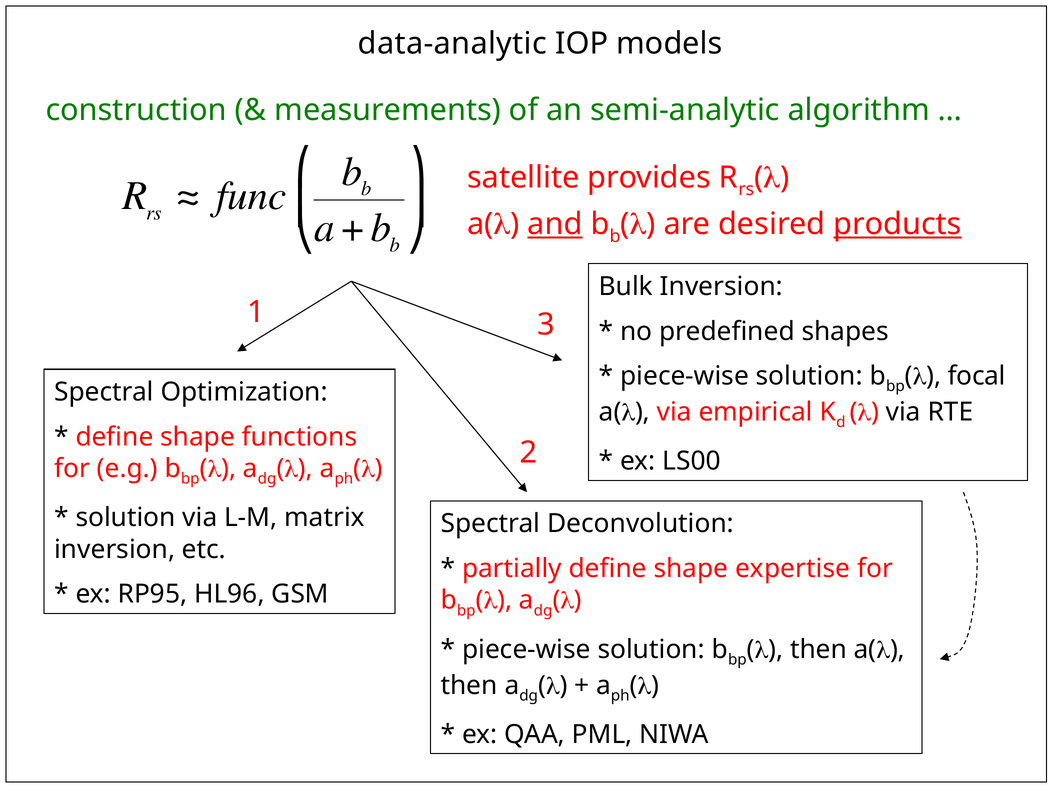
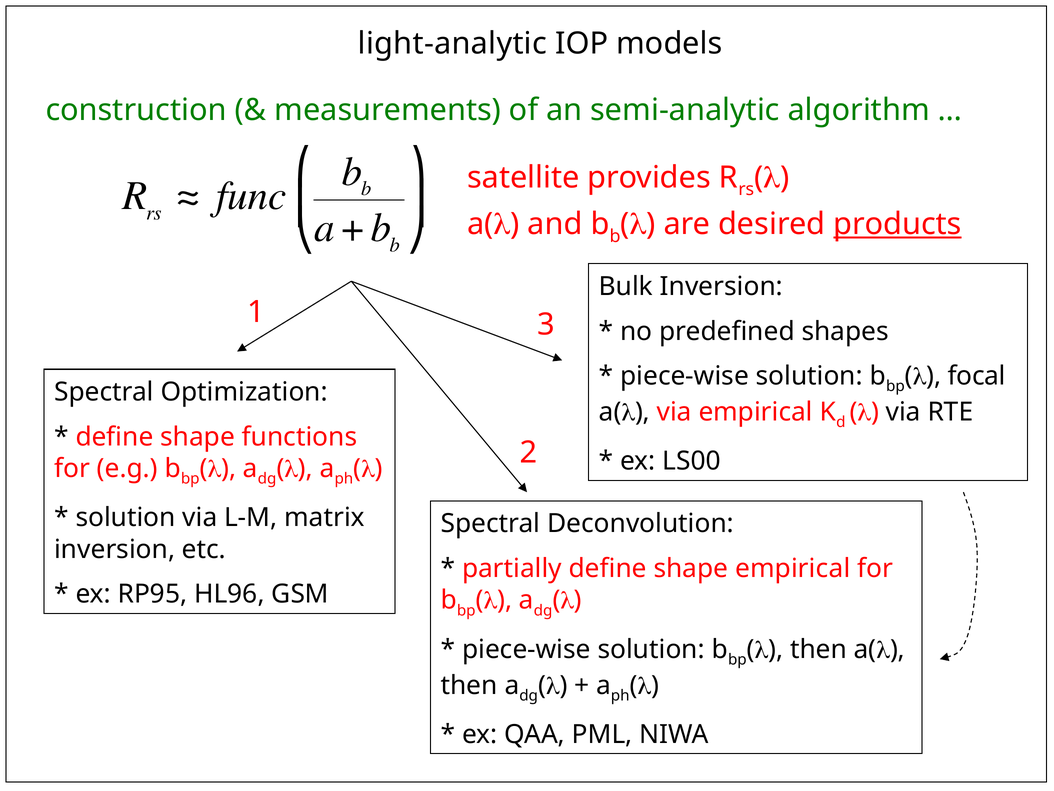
data-analytic: data-analytic -> light-analytic
and underline: present -> none
shape expertise: expertise -> empirical
